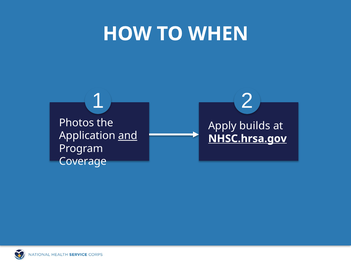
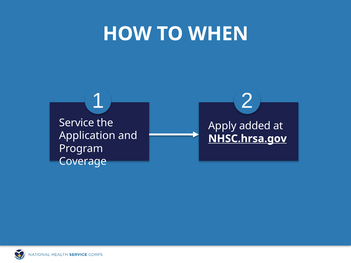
Photos: Photos -> Service
builds: builds -> added
and underline: present -> none
